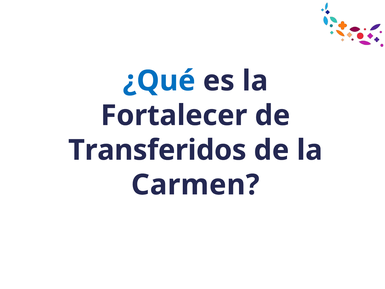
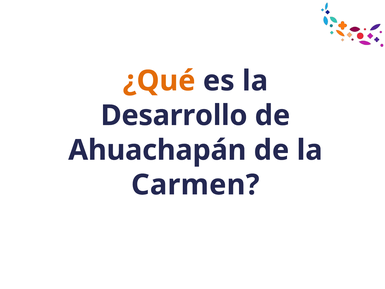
¿Qué colour: blue -> orange
Fortalecer: Fortalecer -> Desarrollo
Transferidos: Transferidos -> Ahuachapán
